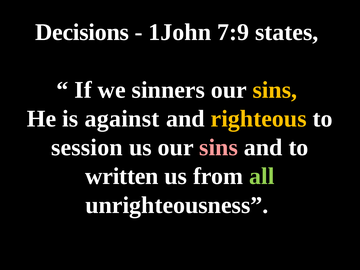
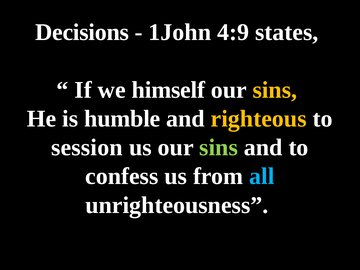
7:9: 7:9 -> 4:9
sinners: sinners -> himself
against: against -> humble
sins at (219, 147) colour: pink -> light green
written: written -> confess
all colour: light green -> light blue
